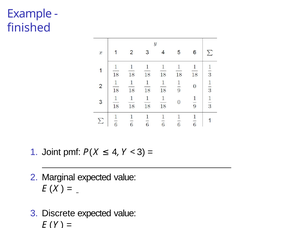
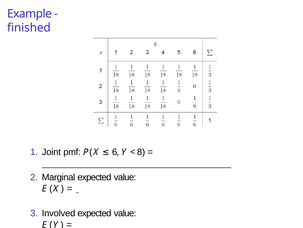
4: 4 -> 6
3 at (141, 152): 3 -> 8
Discrete: Discrete -> Involved
